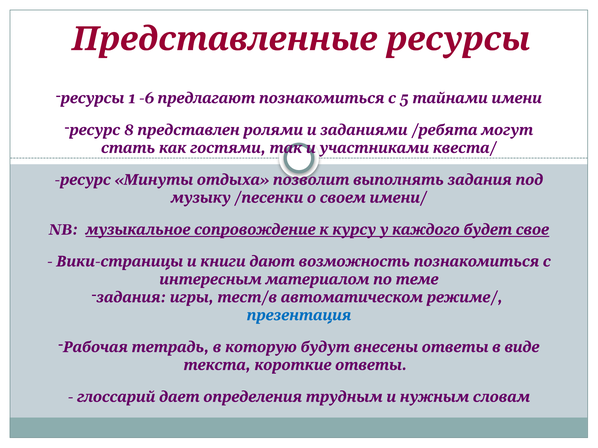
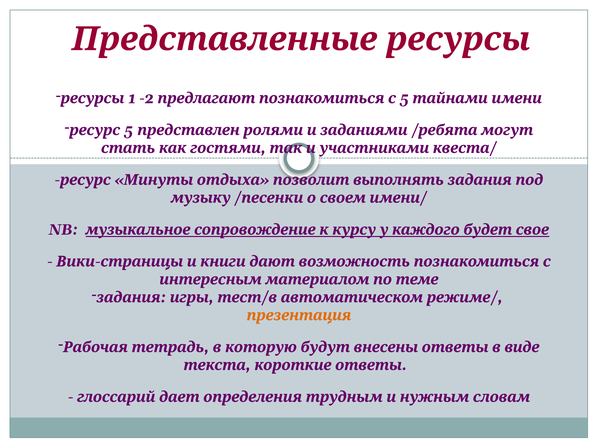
-6: -6 -> -2
8 at (129, 130): 8 -> 5
презентация colour: blue -> orange
